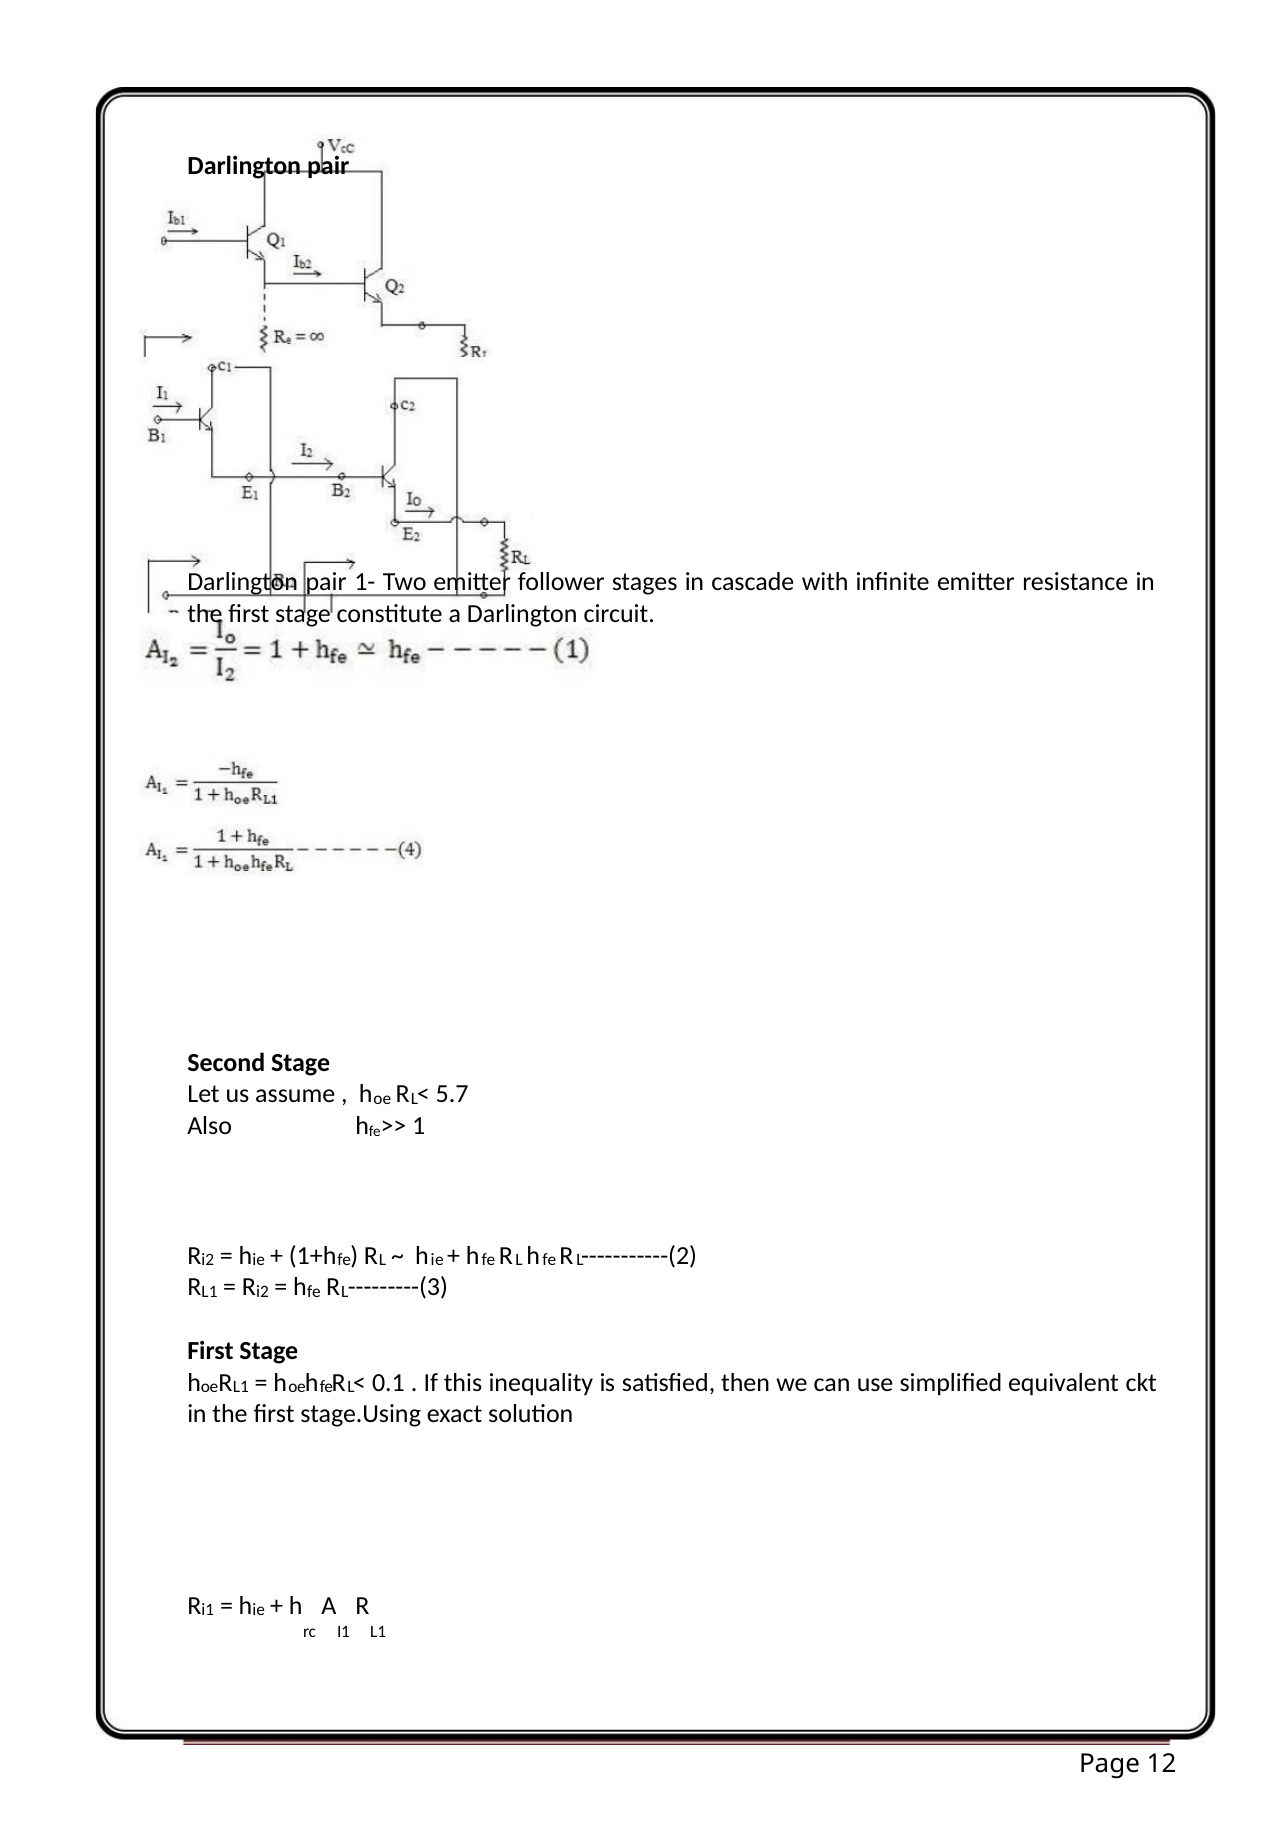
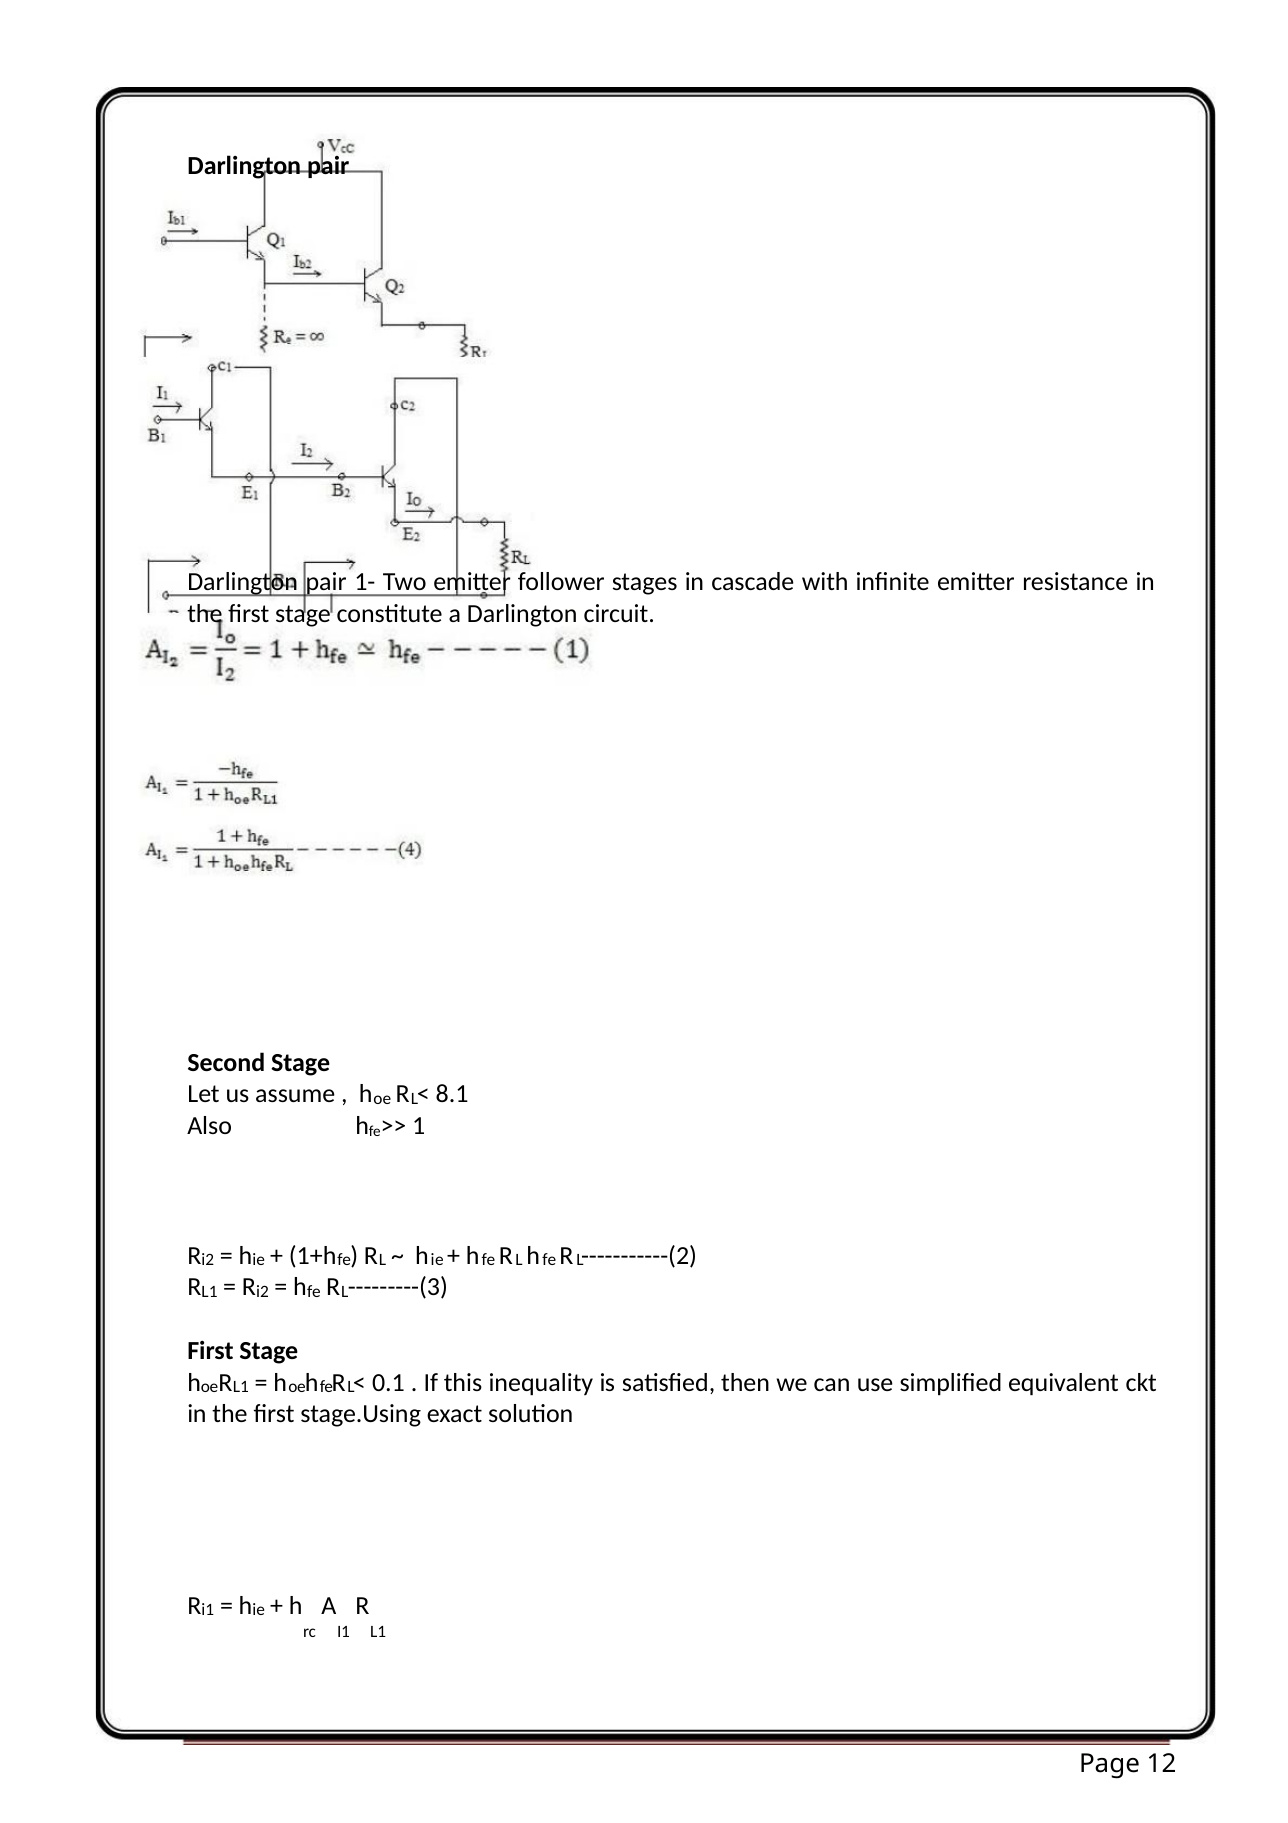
5.7: 5.7 -> 8.1
